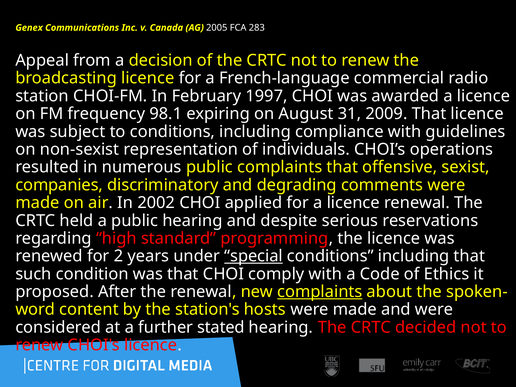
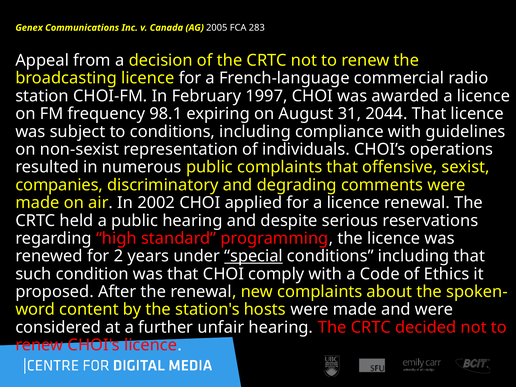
2009: 2009 -> 2044
complaints at (320, 292) underline: present -> none
stated: stated -> unfair
